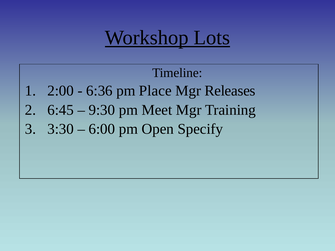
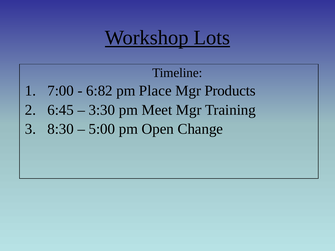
2:00: 2:00 -> 7:00
6:36: 6:36 -> 6:82
Releases: Releases -> Products
9:30: 9:30 -> 3:30
3:30: 3:30 -> 8:30
6:00: 6:00 -> 5:00
Specify: Specify -> Change
